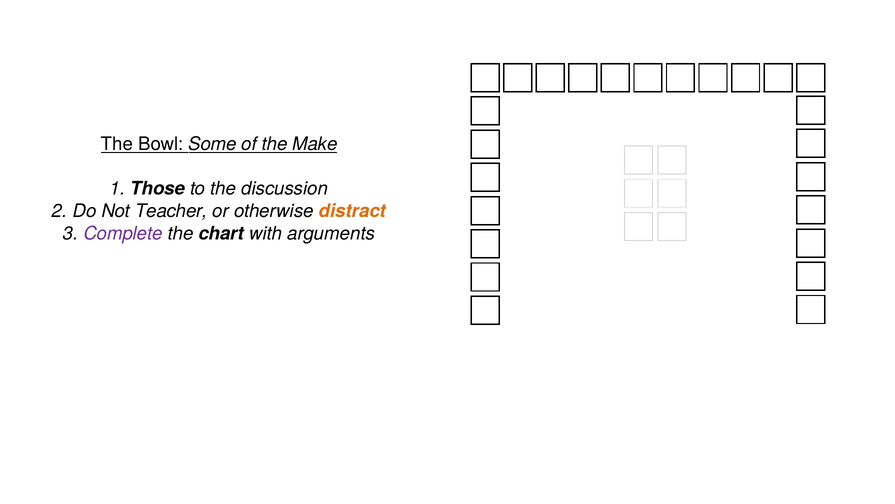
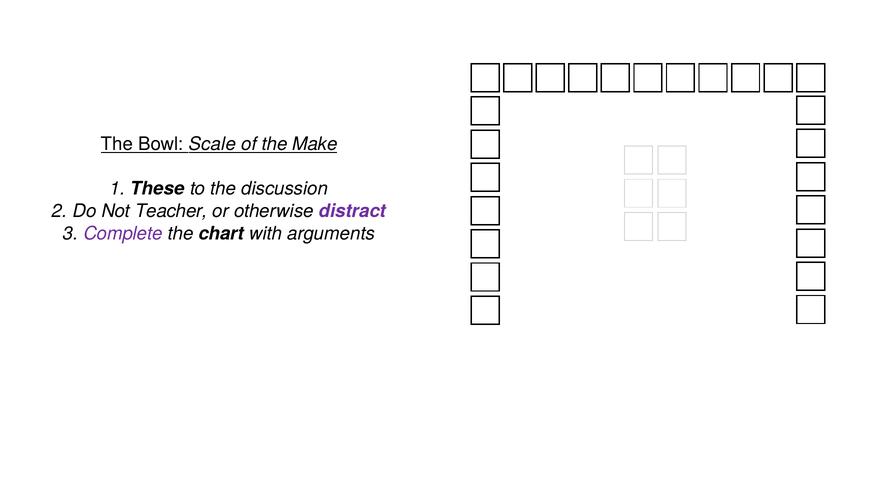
Some: Some -> Scale
Those: Those -> These
distract colour: orange -> purple
